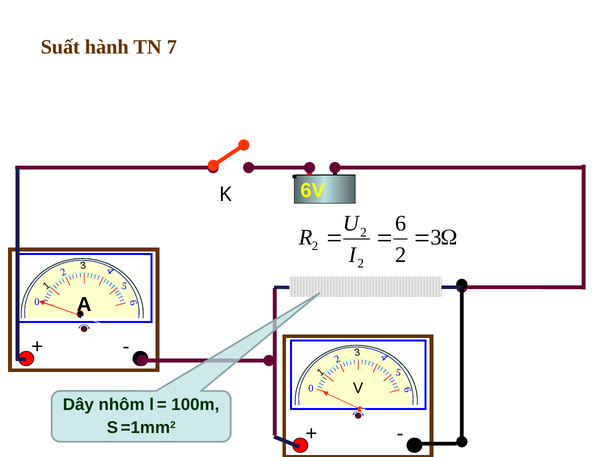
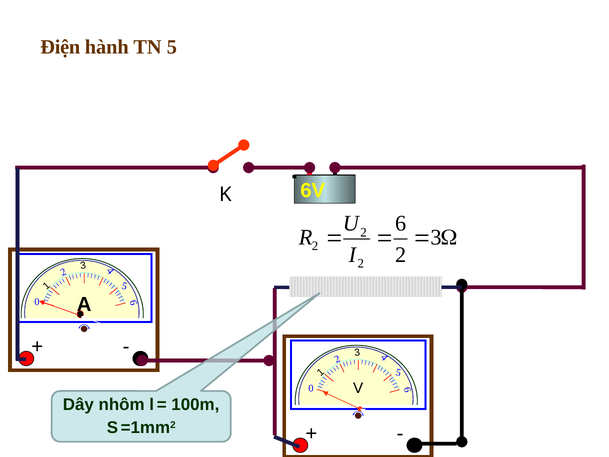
Suất: Suất -> Điện
TN 7: 7 -> 5
